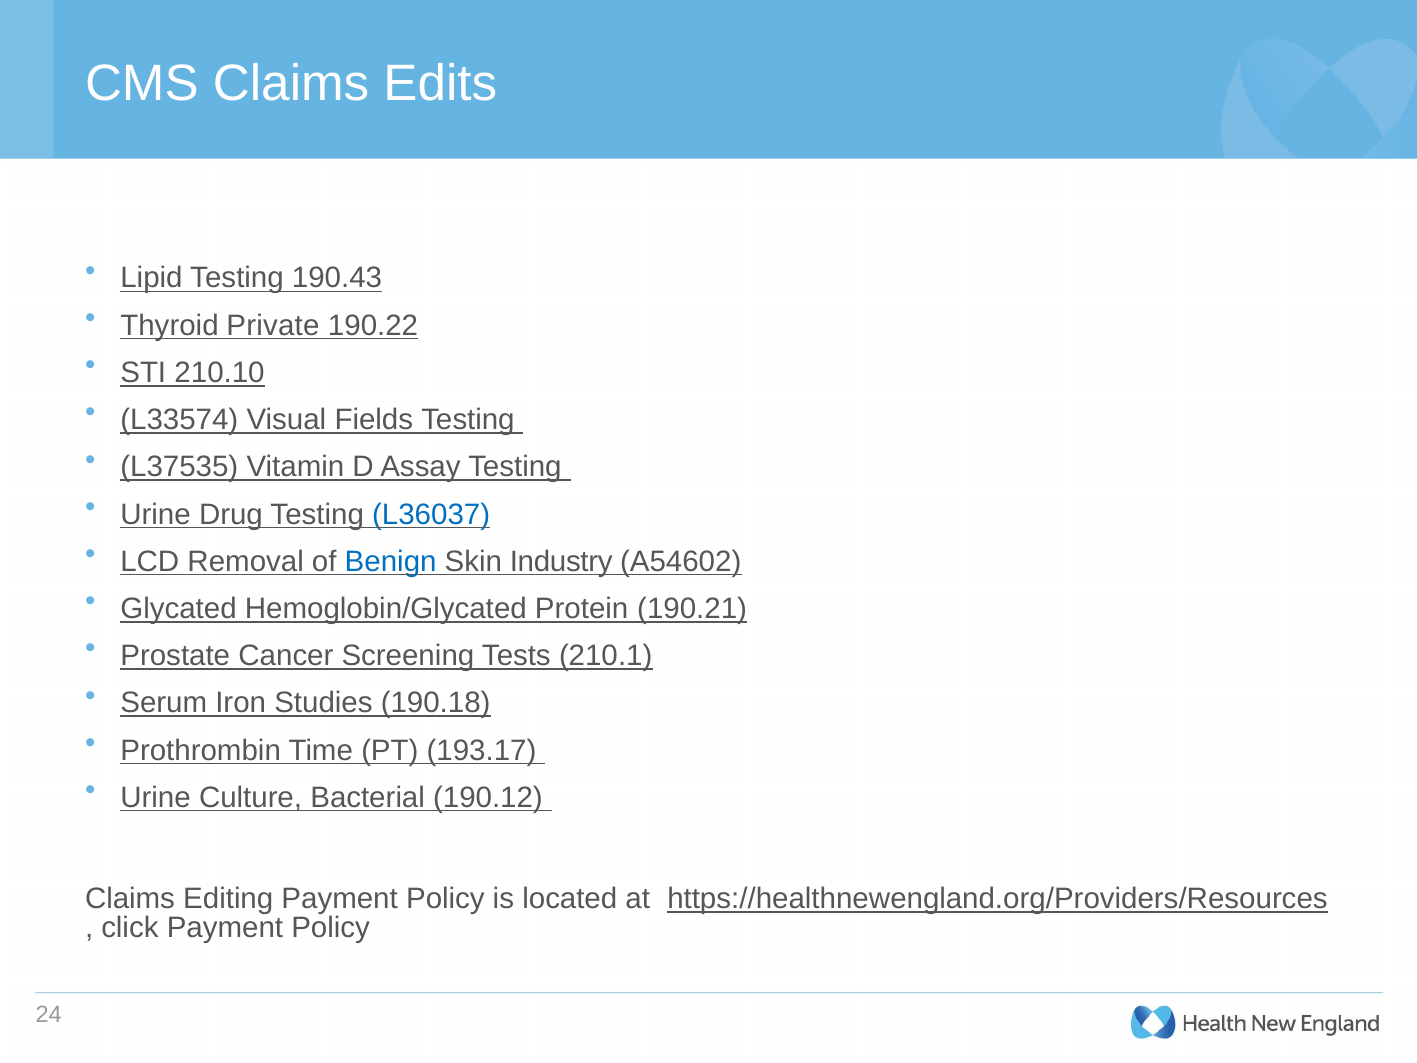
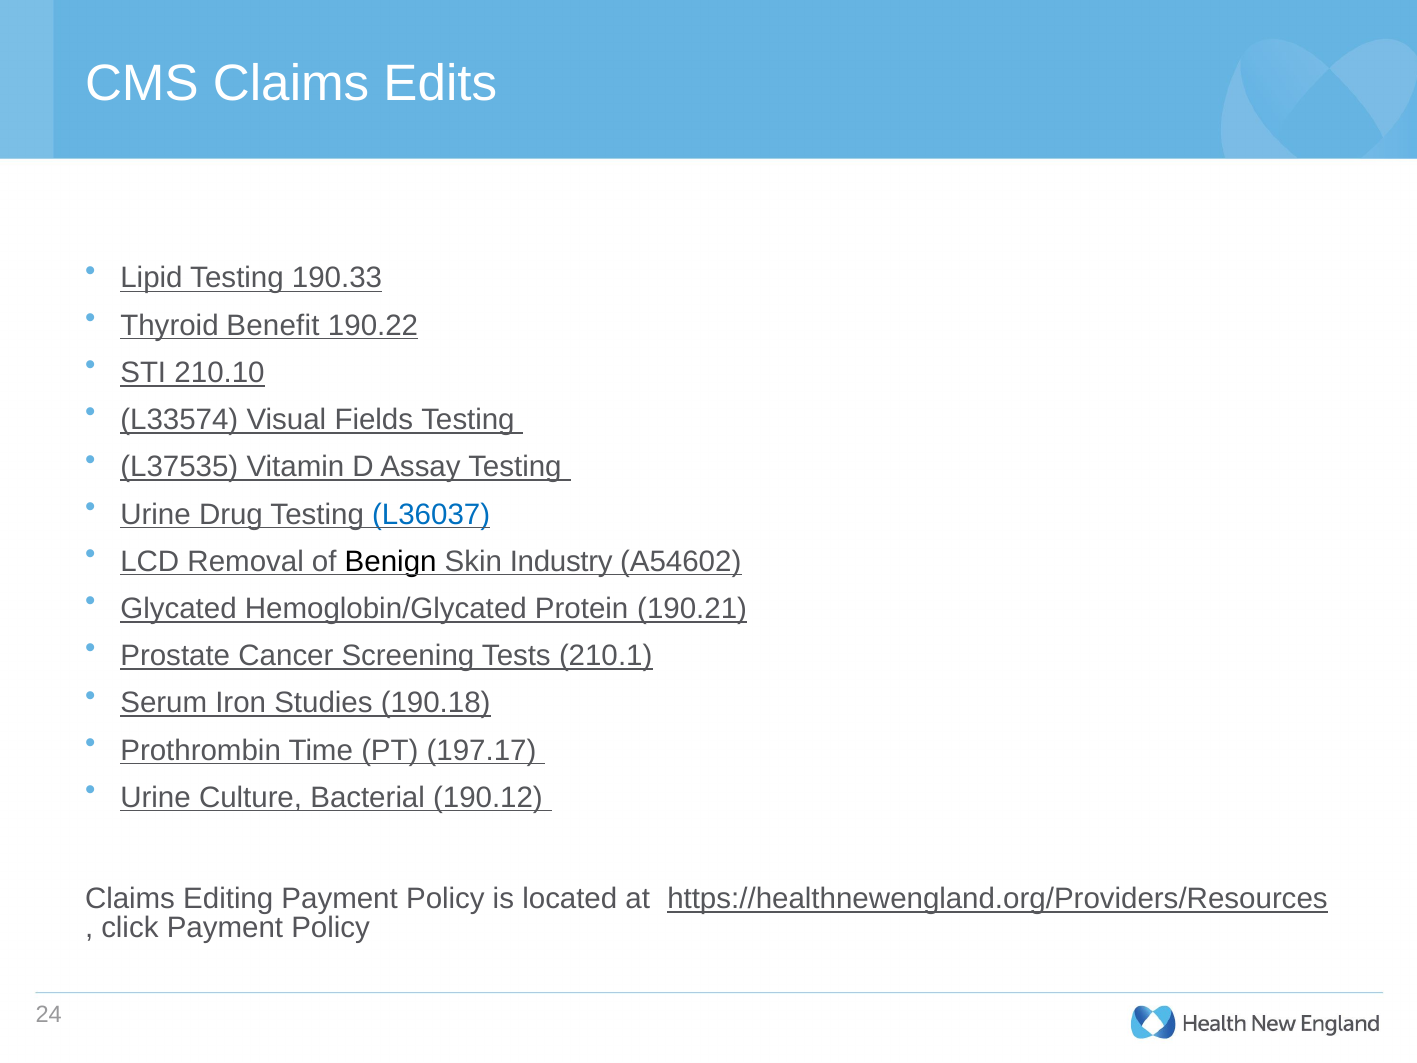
190.43: 190.43 -> 190.33
Private: Private -> Benefit
Benign colour: blue -> black
193.17: 193.17 -> 197.17
